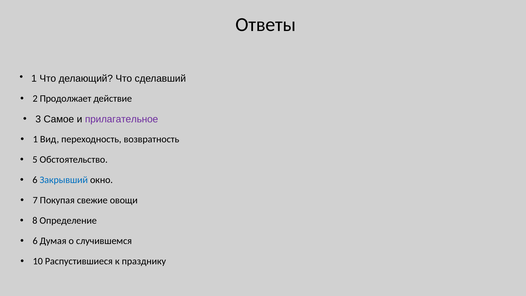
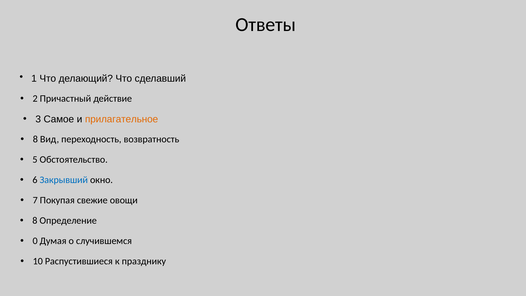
Продолжает: Продолжает -> Причастный
прилагательное colour: purple -> orange
1 at (35, 139): 1 -> 8
6 at (35, 241): 6 -> 0
